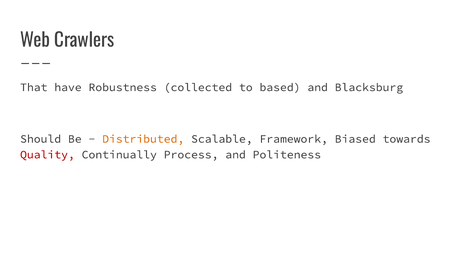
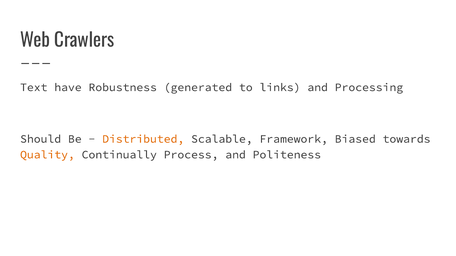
That: That -> Text
collected: collected -> generated
based: based -> links
Blacksburg: Blacksburg -> Processing
Quality colour: red -> orange
